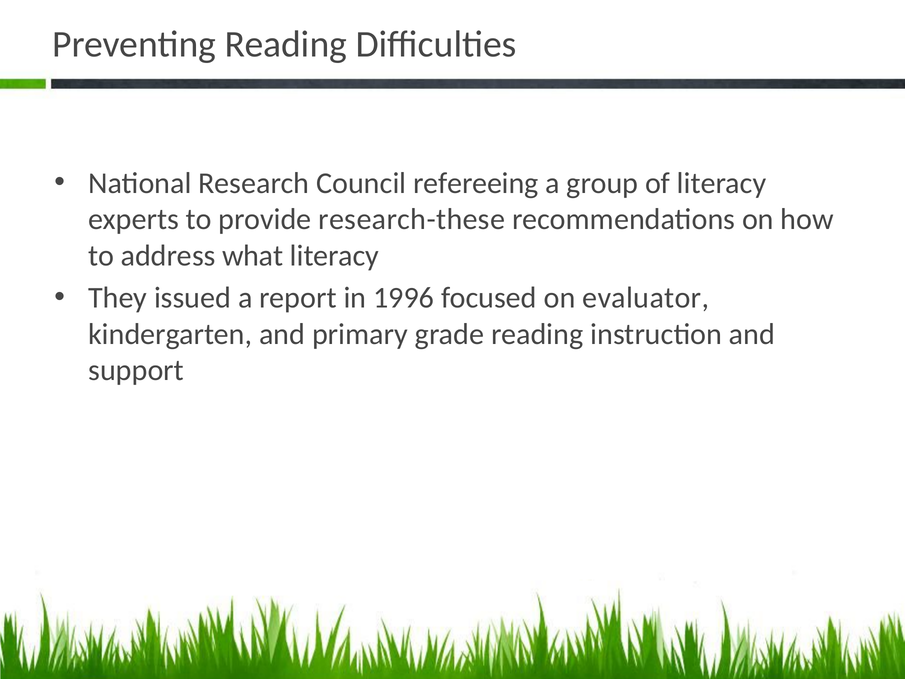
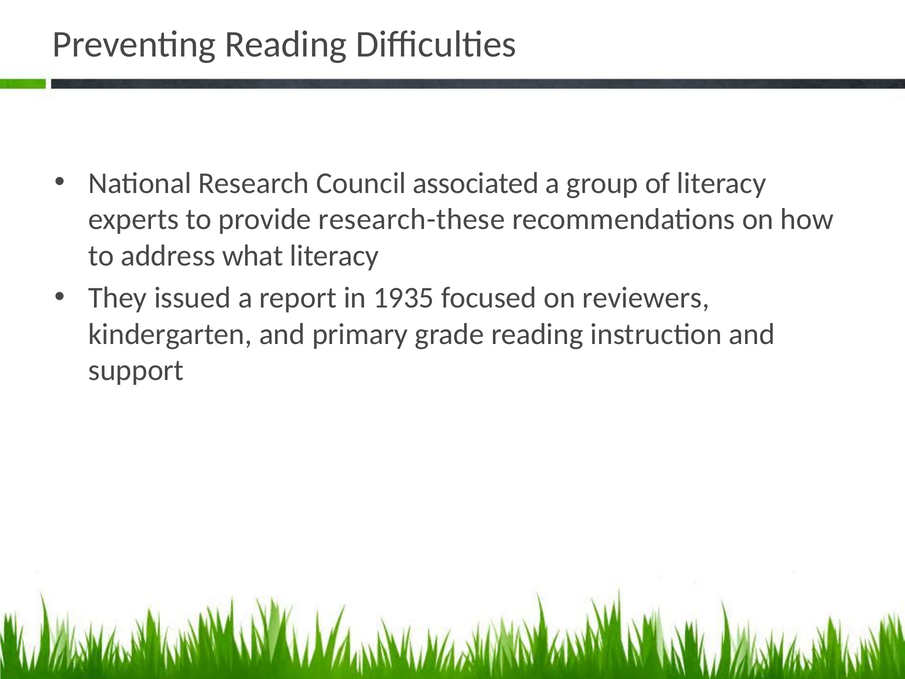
refereeing: refereeing -> associated
1996: 1996 -> 1935
evaluator: evaluator -> reviewers
